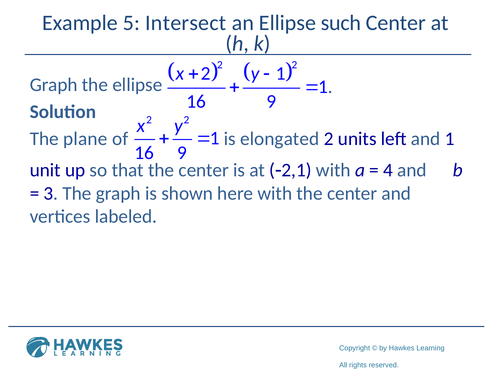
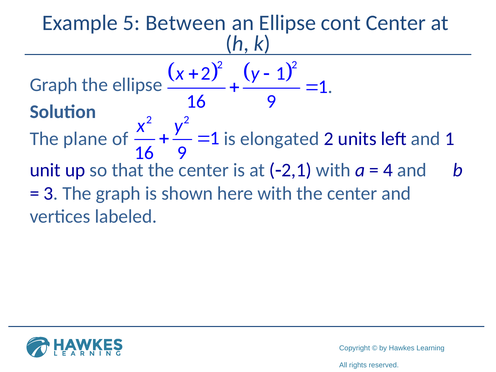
Intersect: Intersect -> Between
such: such -> cont
